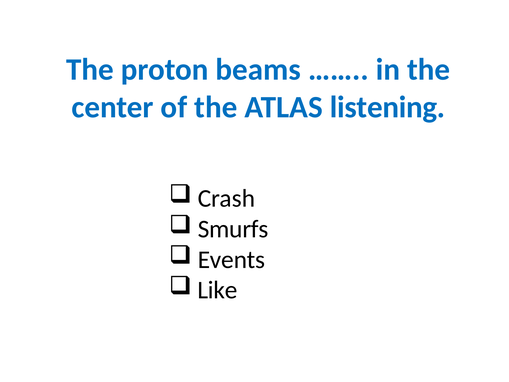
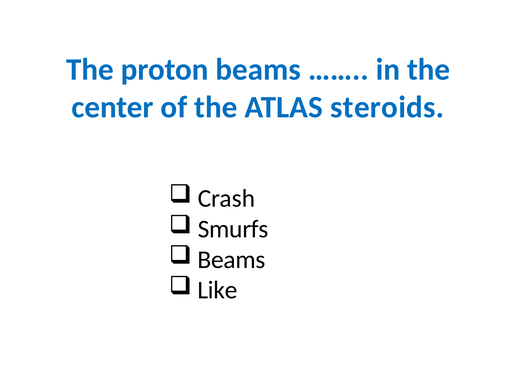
listening: listening -> steroids
Events at (231, 259): Events -> Beams
